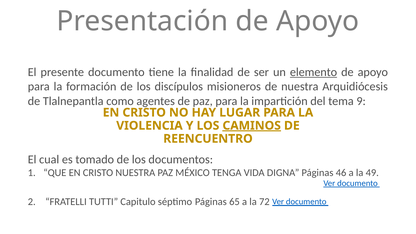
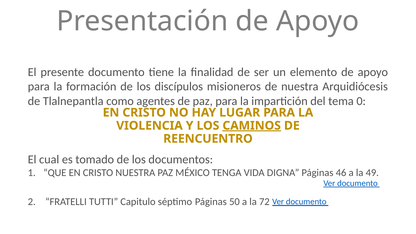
elemento underline: present -> none
9: 9 -> 0
65: 65 -> 50
